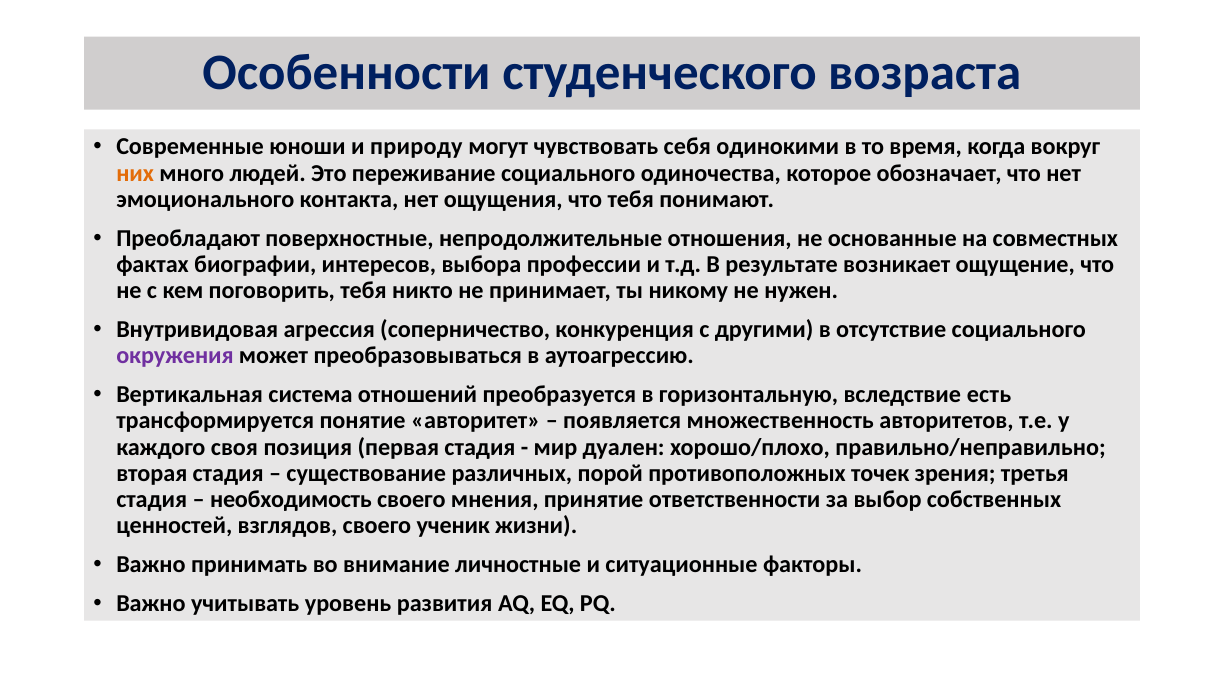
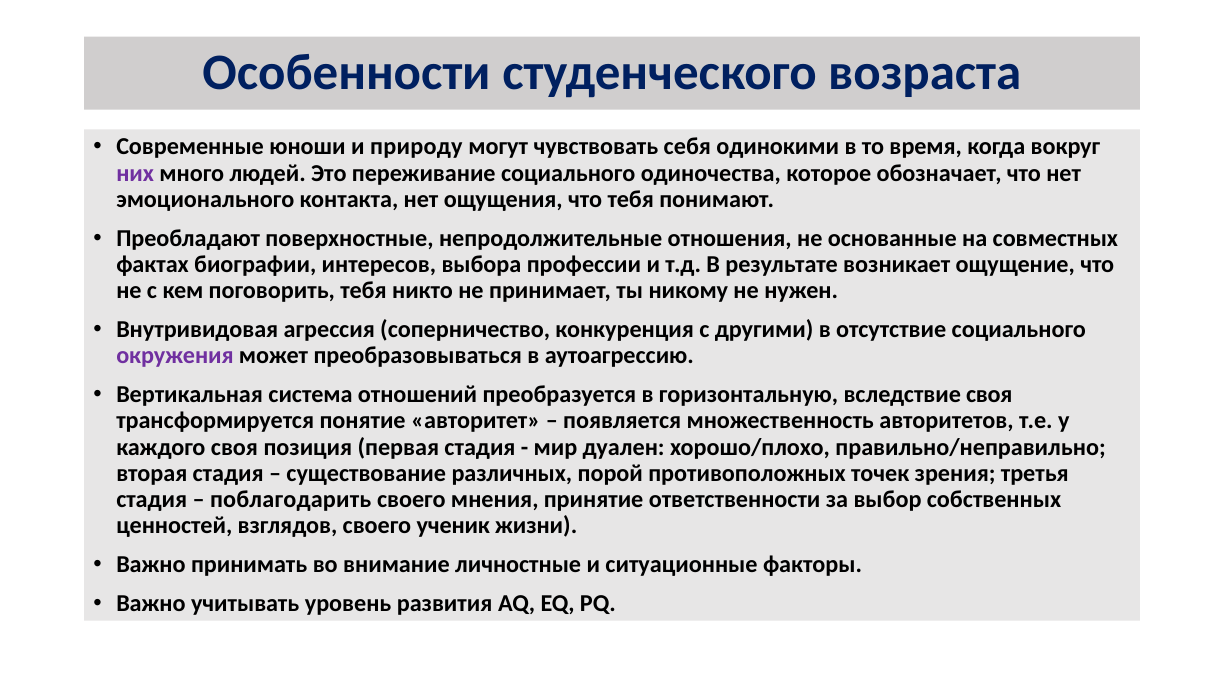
них colour: orange -> purple
вследствие есть: есть -> своя
необходимость: необходимость -> поблагодарить
